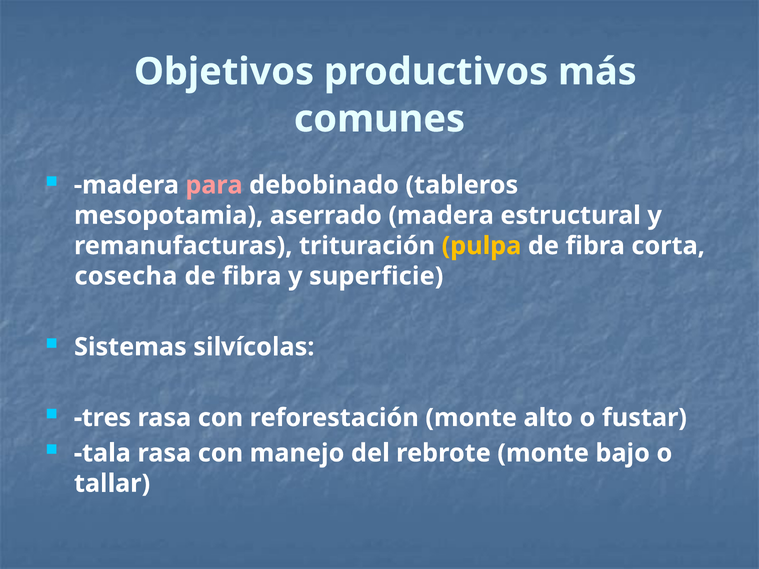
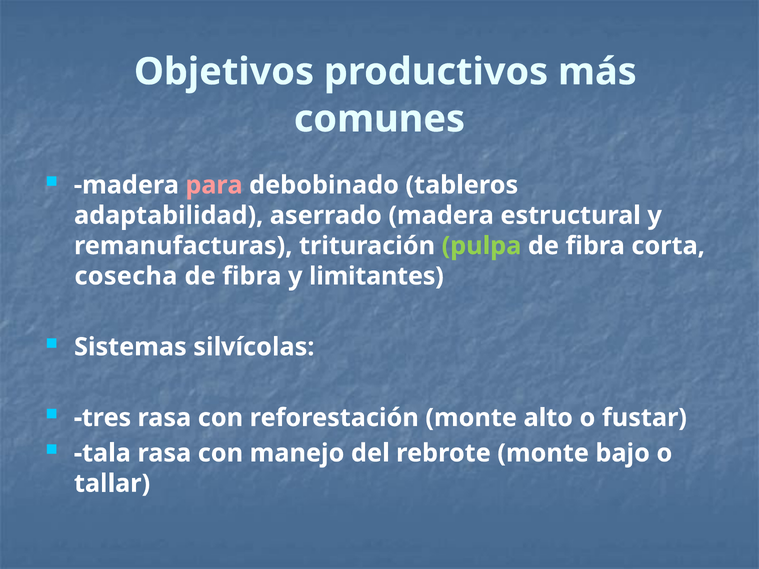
mesopotamia: mesopotamia -> adaptabilidad
pulpa colour: yellow -> light green
superficie: superficie -> limitantes
